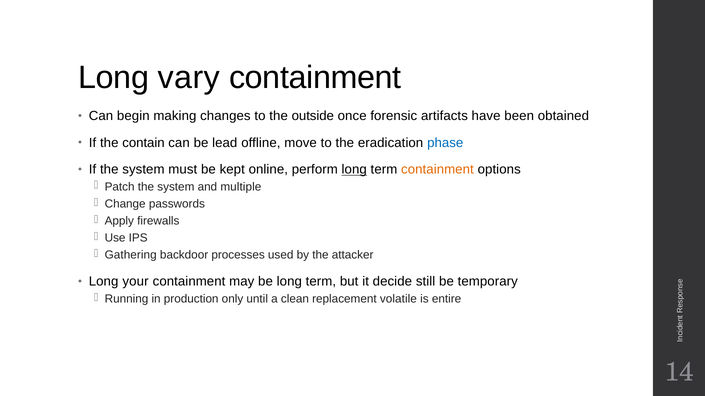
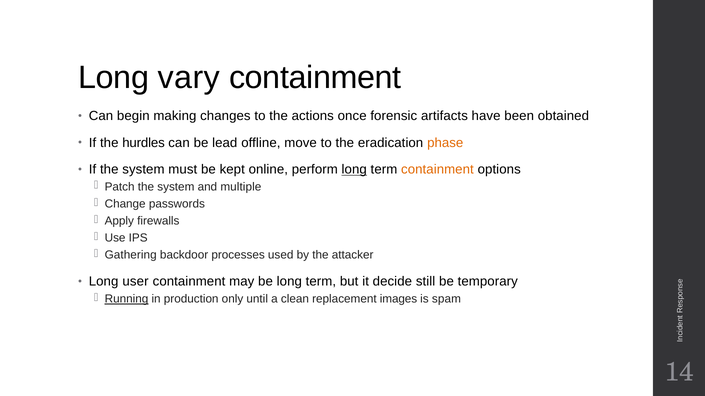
outside: outside -> actions
contain: contain -> hurdles
phase colour: blue -> orange
your: your -> user
Running underline: none -> present
volatile: volatile -> images
entire: entire -> spam
